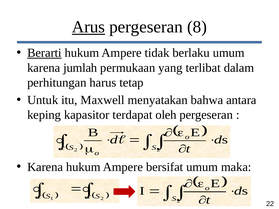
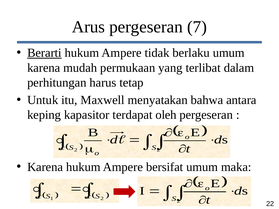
Arus underline: present -> none
8: 8 -> 7
jumlah: jumlah -> mudah
